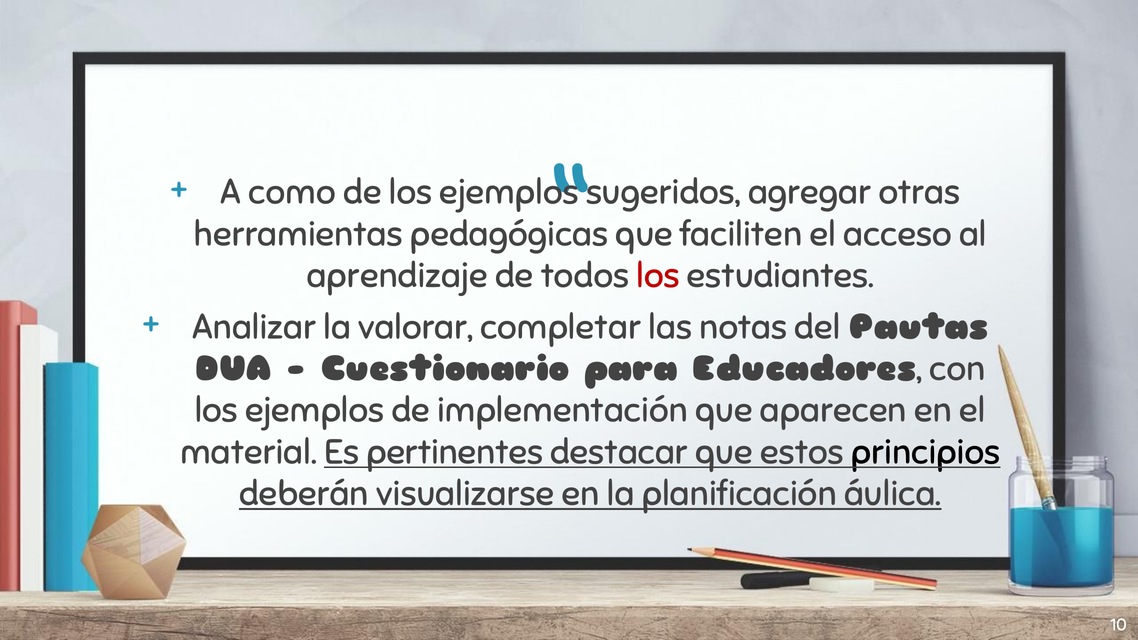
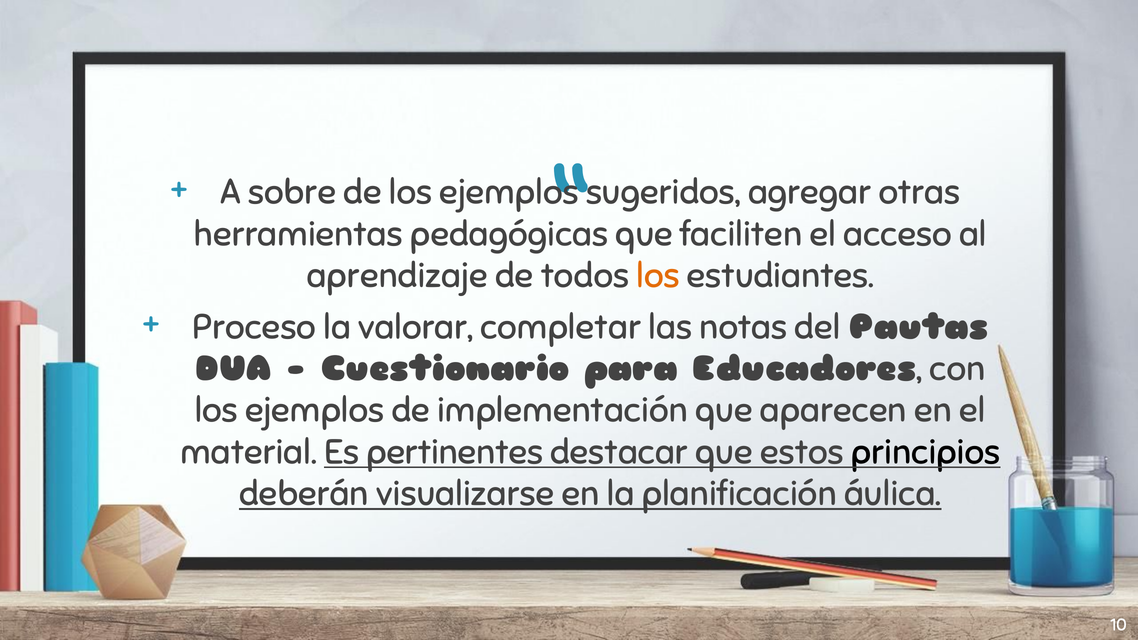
como: como -> sobre
los at (658, 276) colour: red -> orange
Analizar: Analizar -> Proceso
